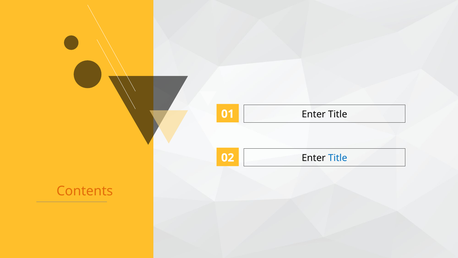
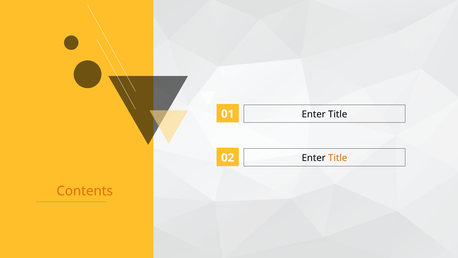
Title at (338, 158) colour: blue -> orange
